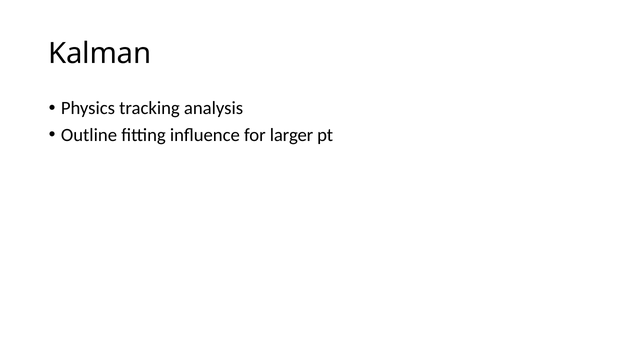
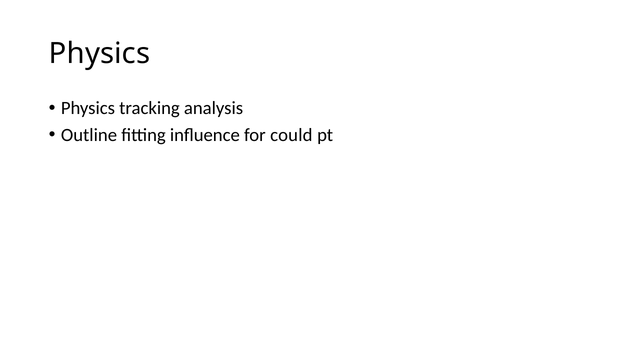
Kalman at (100, 54): Kalman -> Physics
larger: larger -> could
